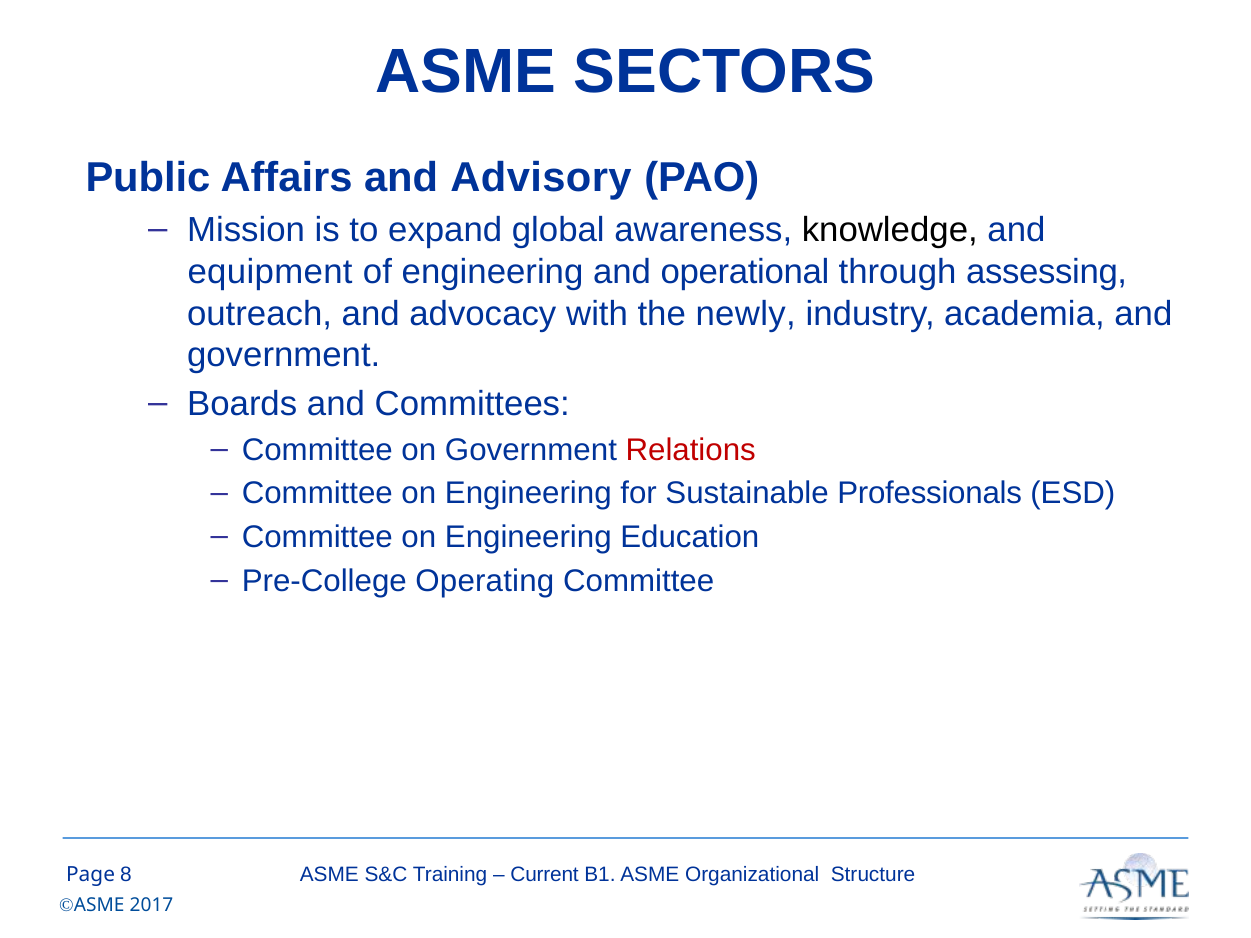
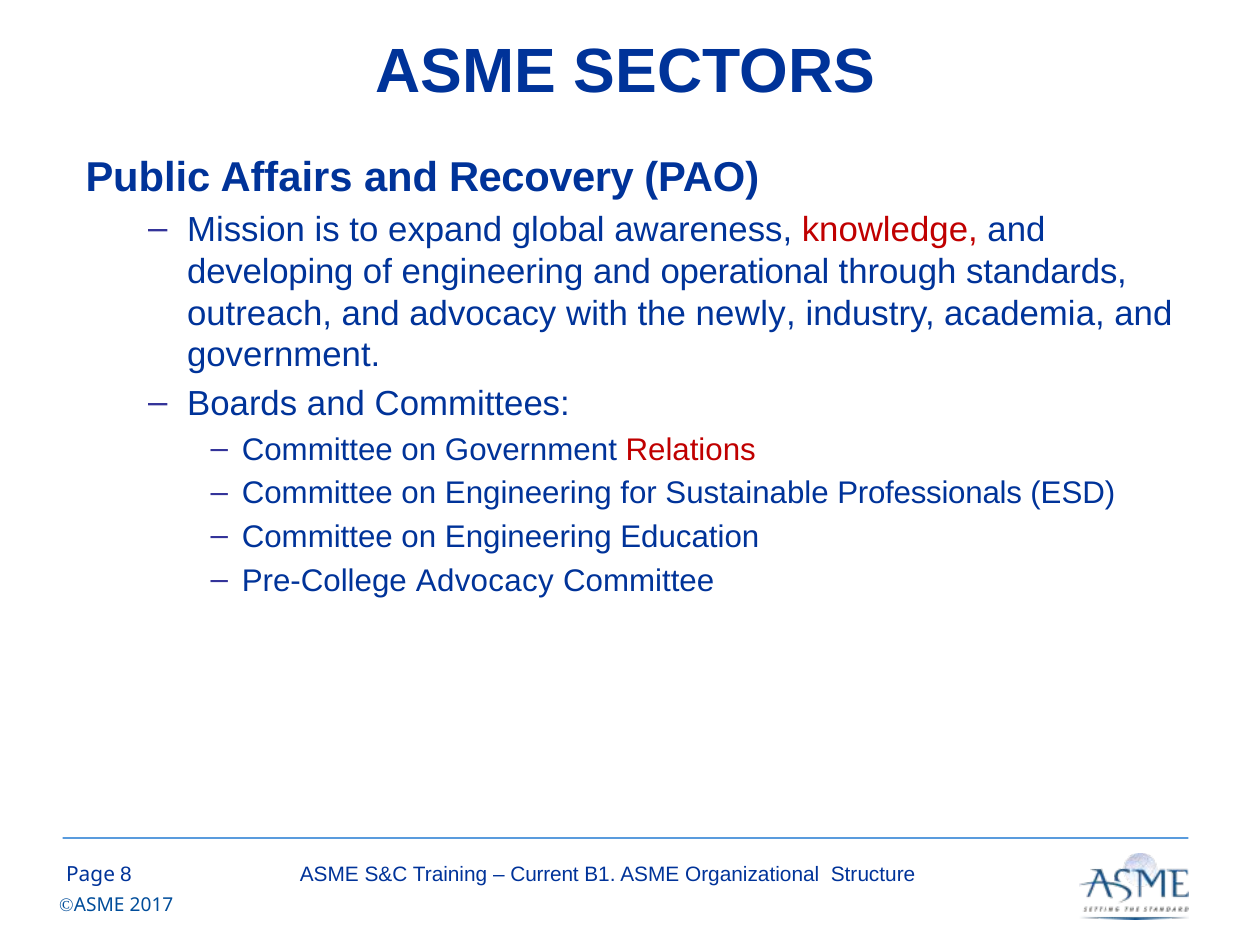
Advisory: Advisory -> Recovery
knowledge colour: black -> red
equipment: equipment -> developing
assessing: assessing -> standards
Pre-College Operating: Operating -> Advocacy
